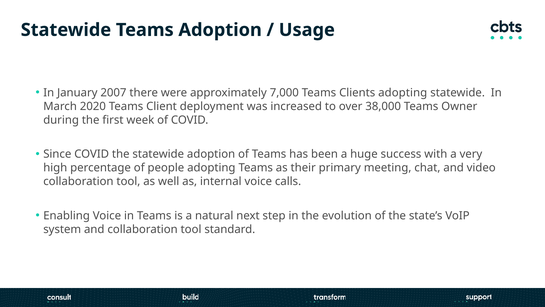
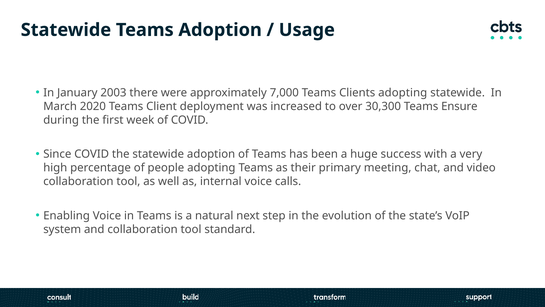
2007: 2007 -> 2003
38,000: 38,000 -> 30,300
Owner: Owner -> Ensure
